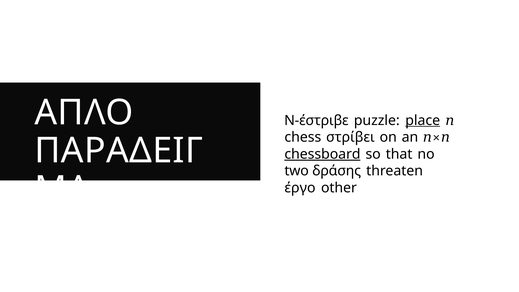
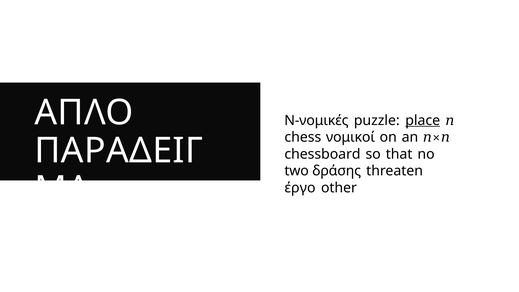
N-έστριβε: N-έστριβε -> N-νομικές
στρίβει: στρίβει -> νομικοί
chessboard underline: present -> none
